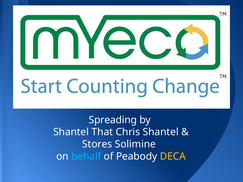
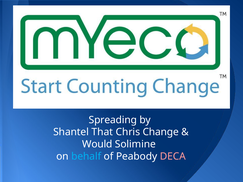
Chris Shantel: Shantel -> Change
Stores: Stores -> Would
DECA colour: yellow -> pink
